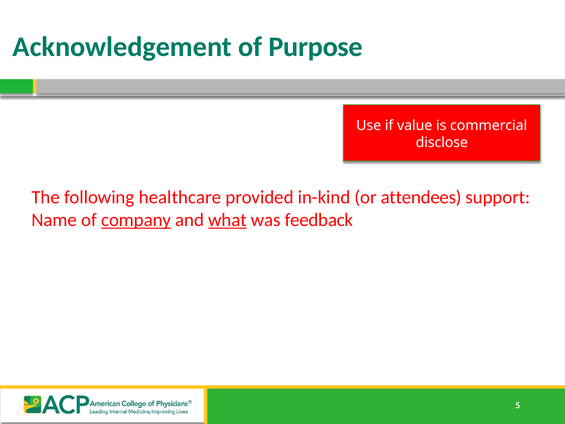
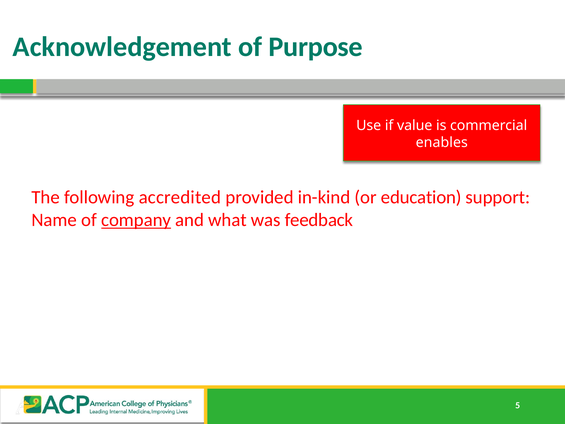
disclose: disclose -> enables
healthcare: healthcare -> accredited
attendees: attendees -> education
what underline: present -> none
